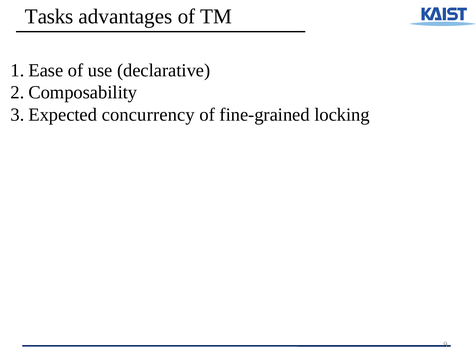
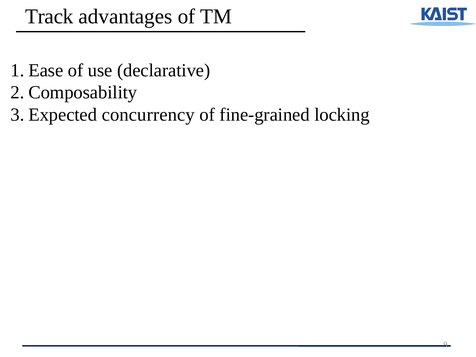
Tasks: Tasks -> Track
